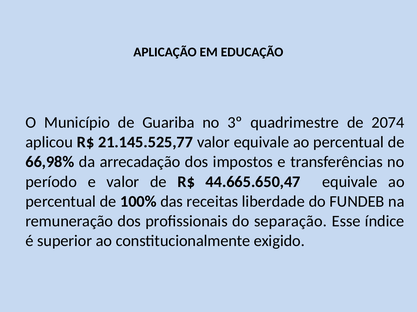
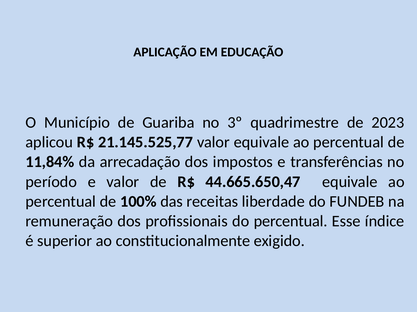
2074: 2074 -> 2023
66,98%: 66,98% -> 11,84%
do separação: separação -> percentual
